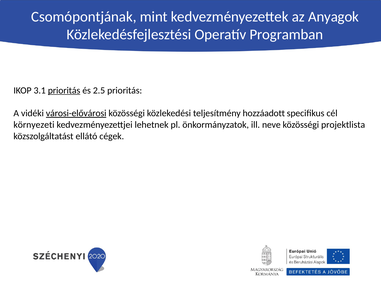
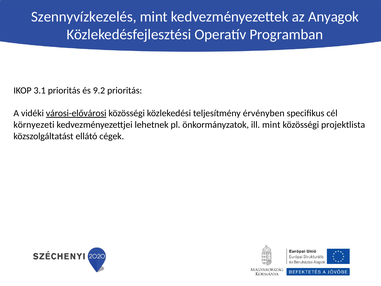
Csomópontjának: Csomópontjának -> Szennyvízkezelés
prioritás at (64, 90) underline: present -> none
2.5: 2.5 -> 9.2
hozzáadott: hozzáadott -> érvényben
ill neve: neve -> mint
